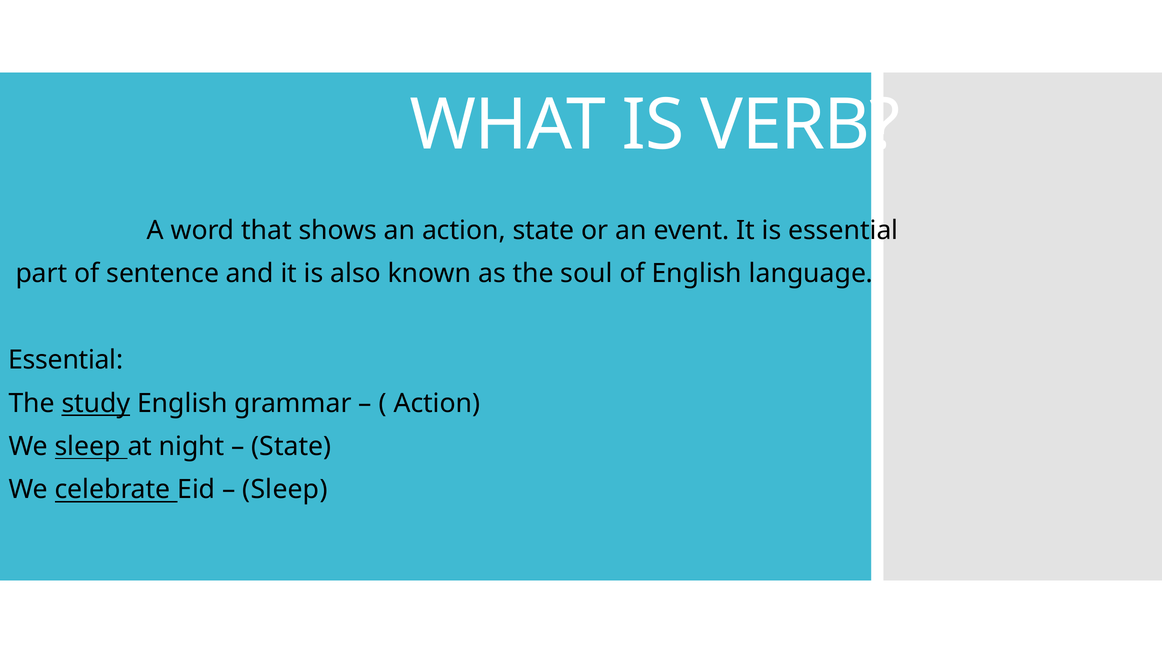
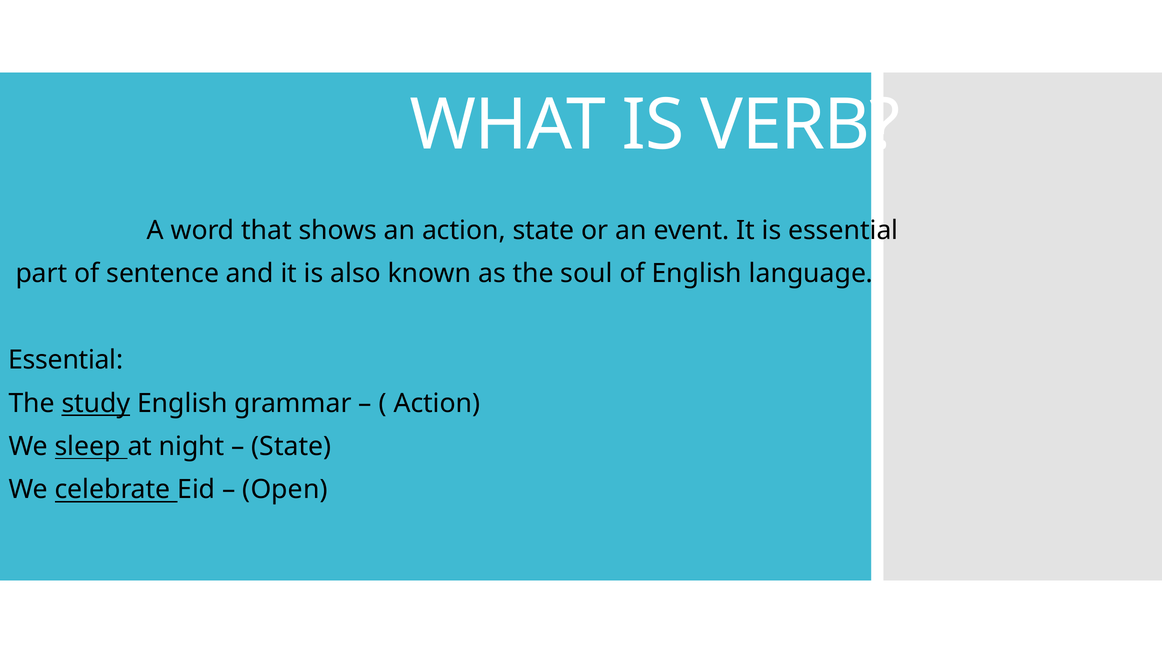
Sleep at (285, 490): Sleep -> Open
